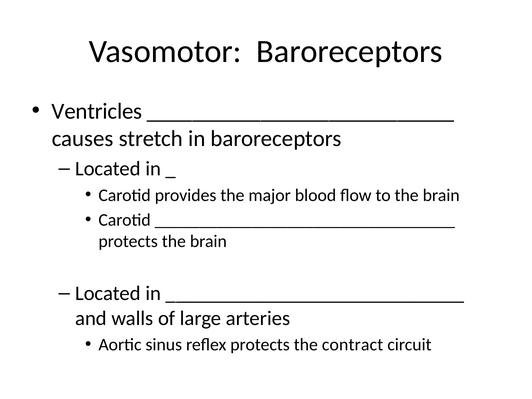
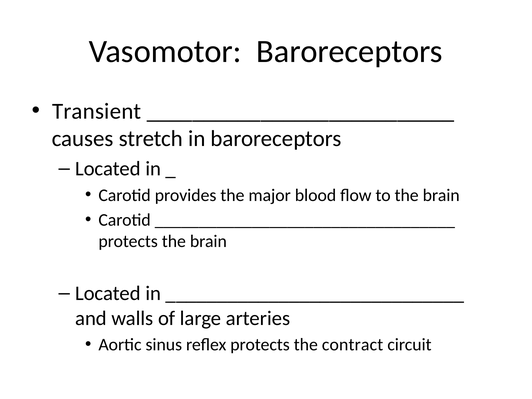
Ventricles: Ventricles -> Transient
